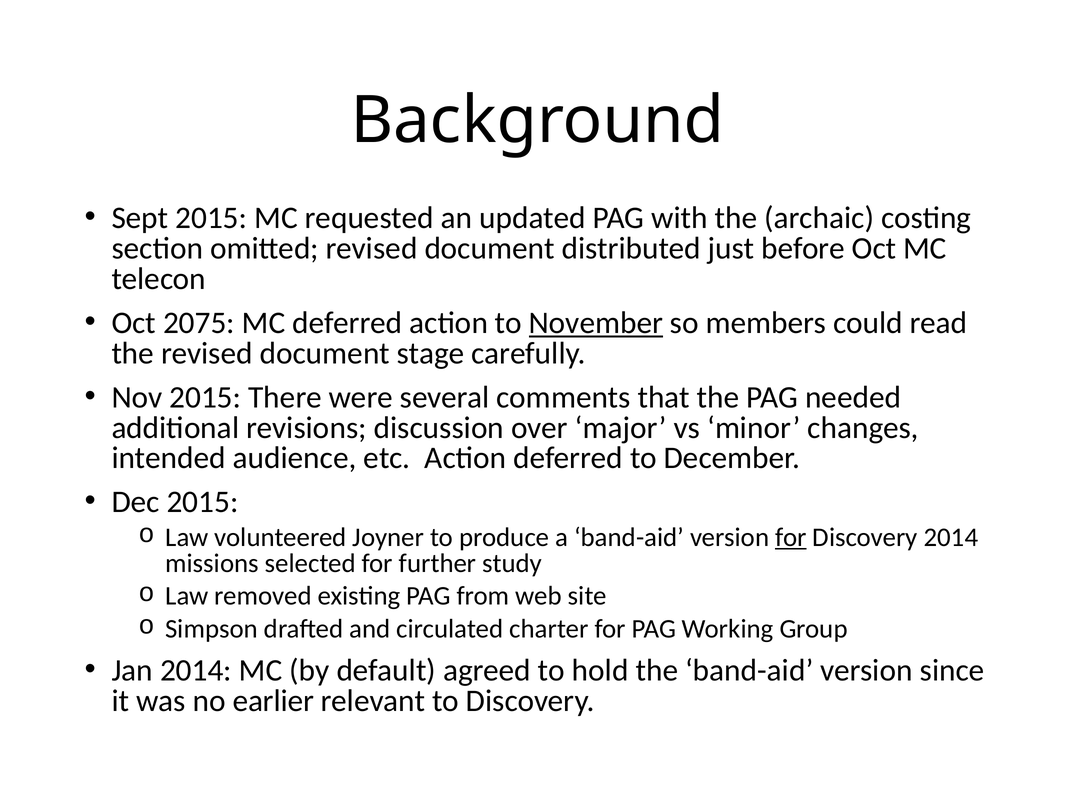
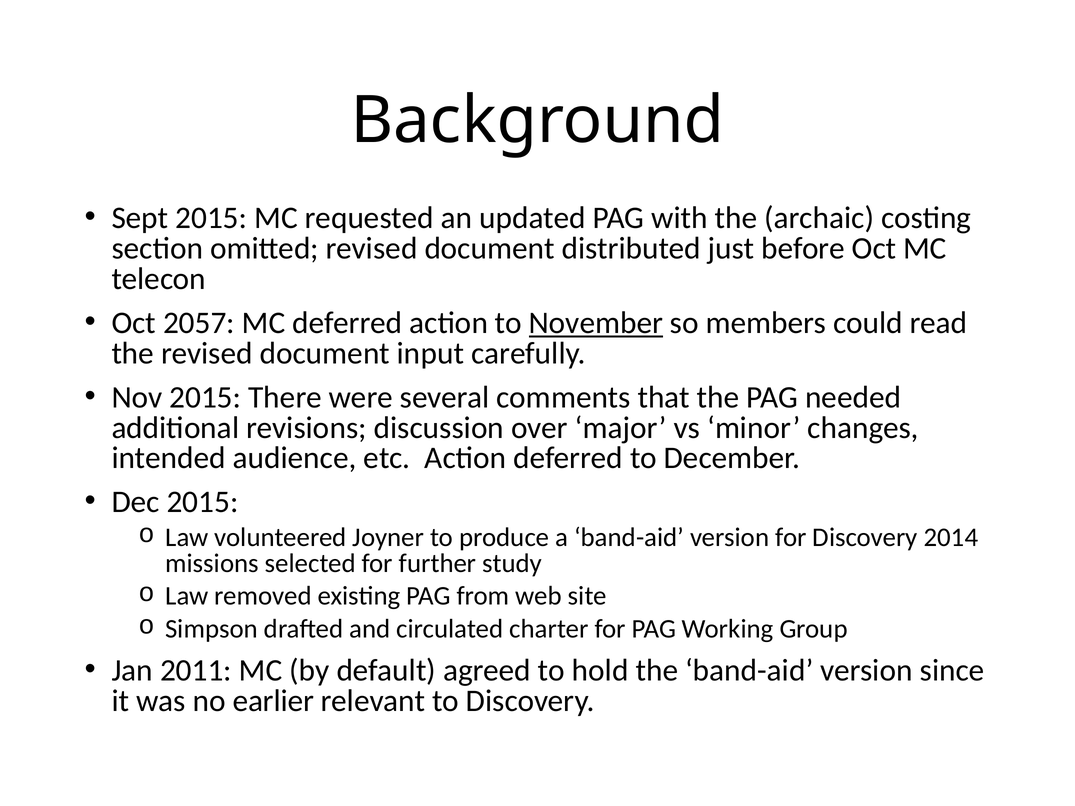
2075: 2075 -> 2057
stage: stage -> input
for at (791, 537) underline: present -> none
Jan 2014: 2014 -> 2011
